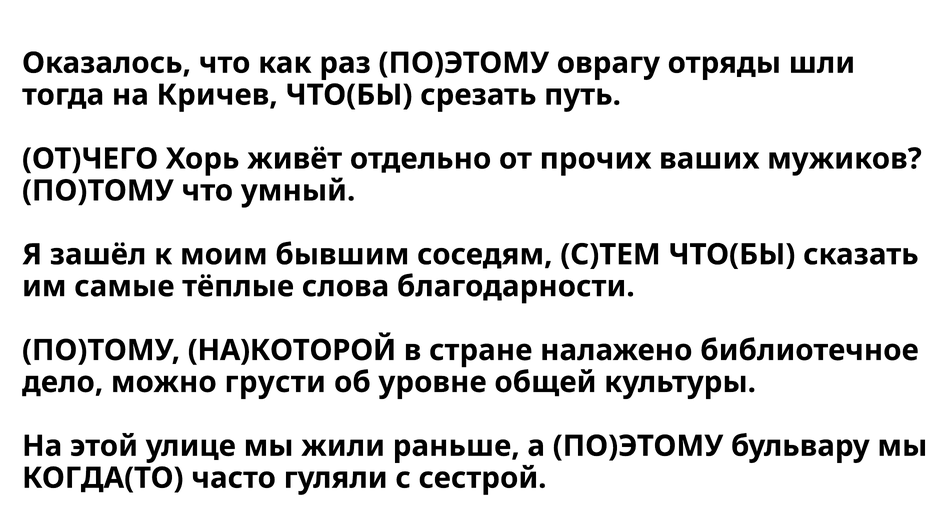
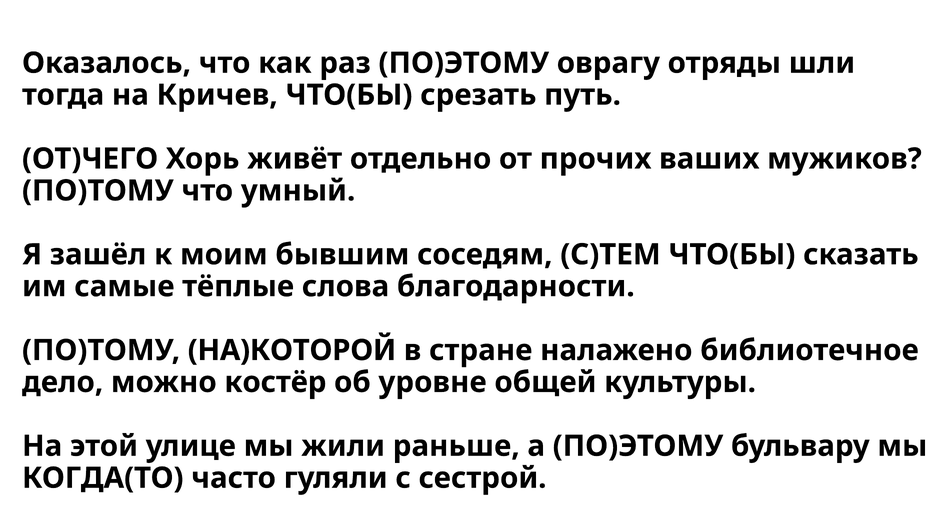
грусти: грусти -> костёр
